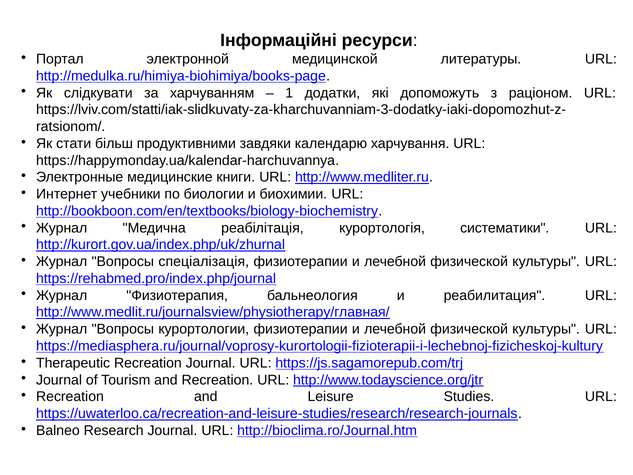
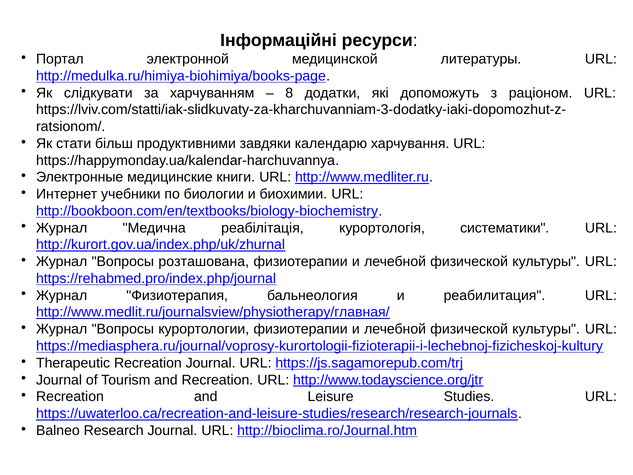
1: 1 -> 8
спеціалізація: спеціалізація -> розташована
